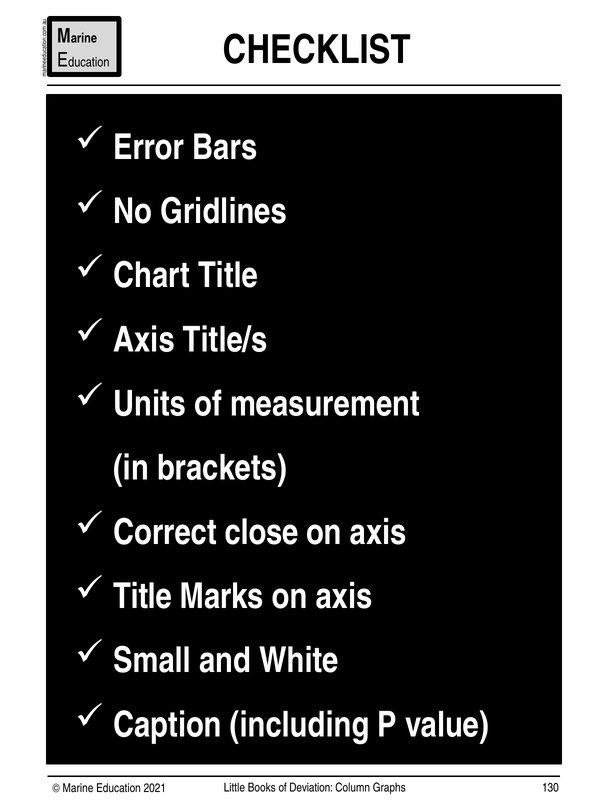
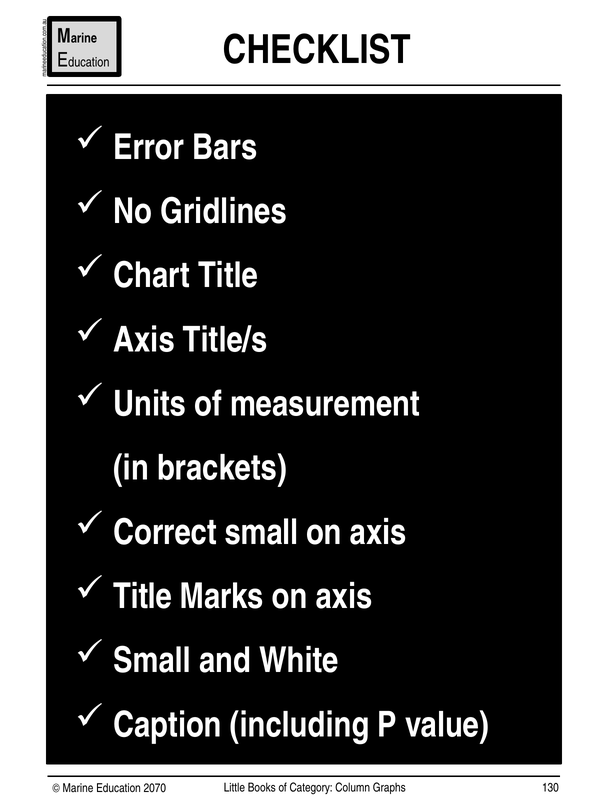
Correct close: close -> small
Deviation: Deviation -> Category
2021: 2021 -> 2070
